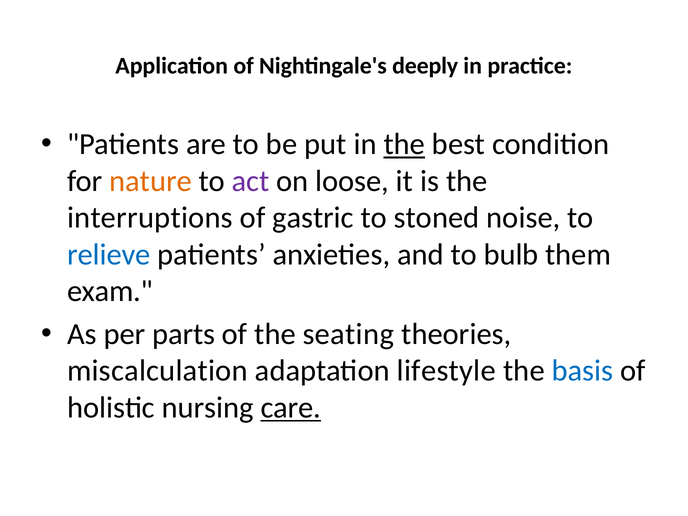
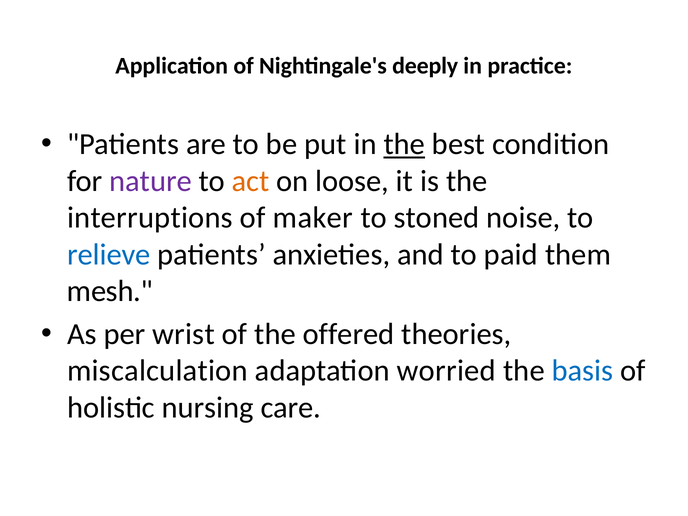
nature colour: orange -> purple
act colour: purple -> orange
gastric: gastric -> maker
bulb: bulb -> paid
exam: exam -> mesh
parts: parts -> wrist
seating: seating -> offered
lifestyle: lifestyle -> worried
care underline: present -> none
